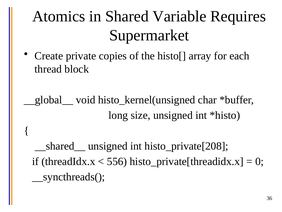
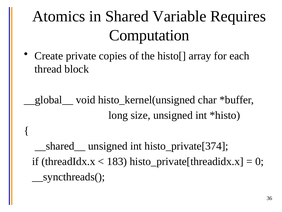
Supermarket: Supermarket -> Computation
histo_private[208: histo_private[208 -> histo_private[374
556: 556 -> 183
